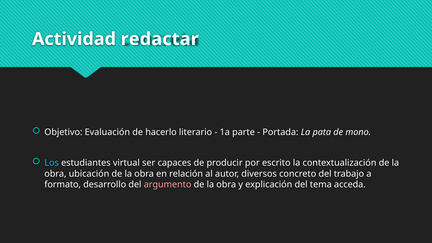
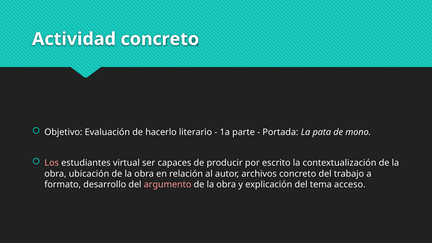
Actividad redactar: redactar -> concreto
Los colour: light blue -> pink
diversos: diversos -> archivos
acceda: acceda -> acceso
